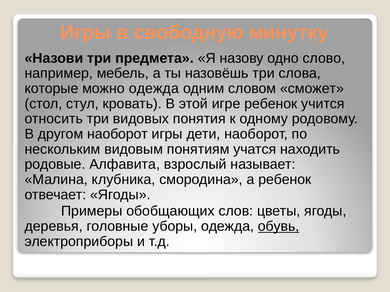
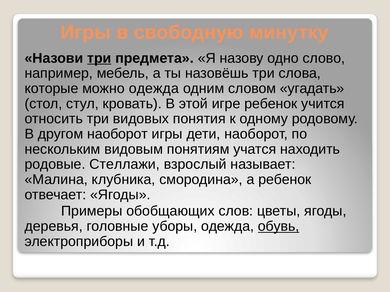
три at (99, 58) underline: none -> present
сможет: сможет -> угадать
Алфавита: Алфавита -> Стеллажи
